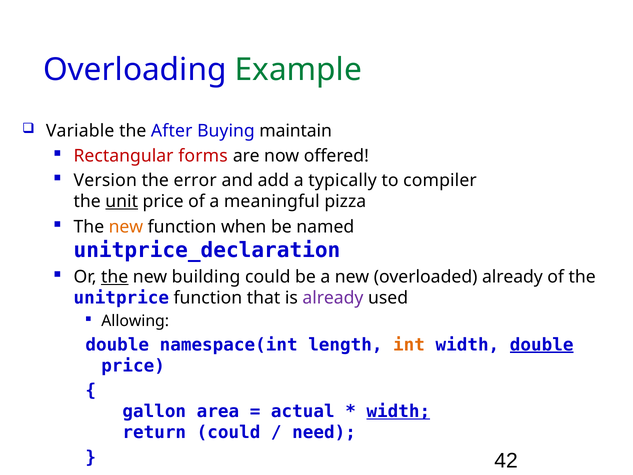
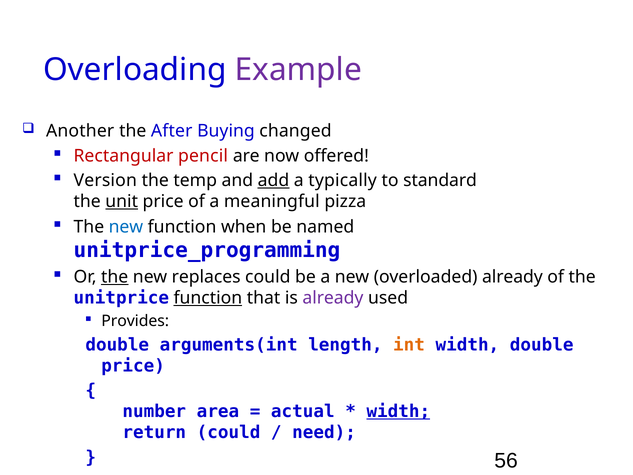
Example colour: green -> purple
Variable: Variable -> Another
maintain: maintain -> changed
forms: forms -> pencil
error: error -> temp
add underline: none -> present
compiler: compiler -> standard
new at (126, 227) colour: orange -> blue
unitprice_declaration: unitprice_declaration -> unitprice_programming
building: building -> replaces
function at (208, 298) underline: none -> present
Allowing: Allowing -> Provides
namespace(int: namespace(int -> arguments(int
double at (542, 345) underline: present -> none
gallon: gallon -> number
42: 42 -> 56
